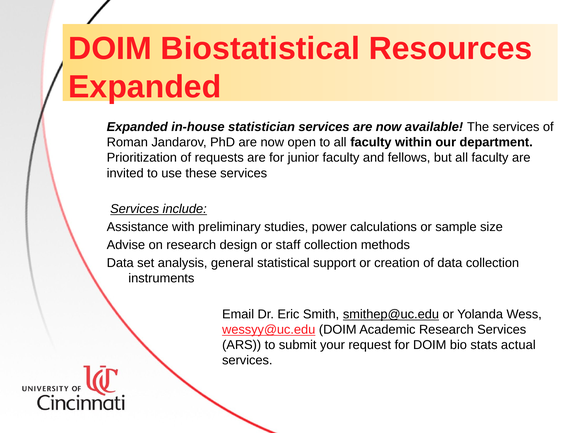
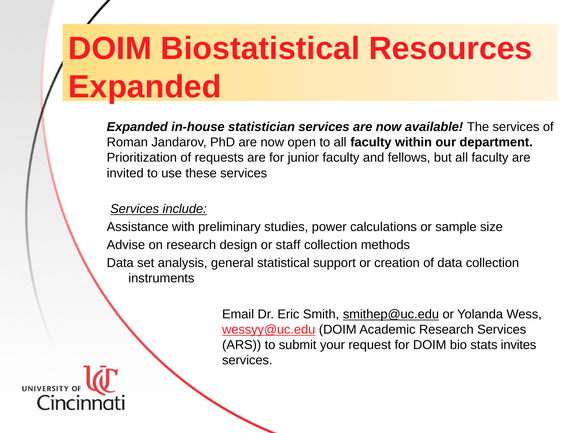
actual: actual -> invites
